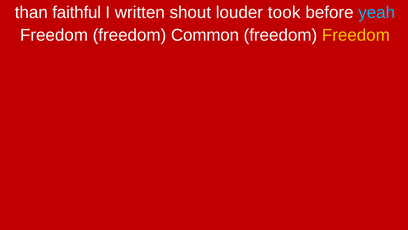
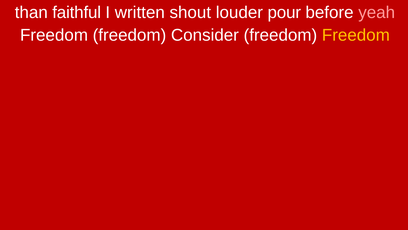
took: took -> pour
yeah colour: light blue -> pink
Common: Common -> Consider
